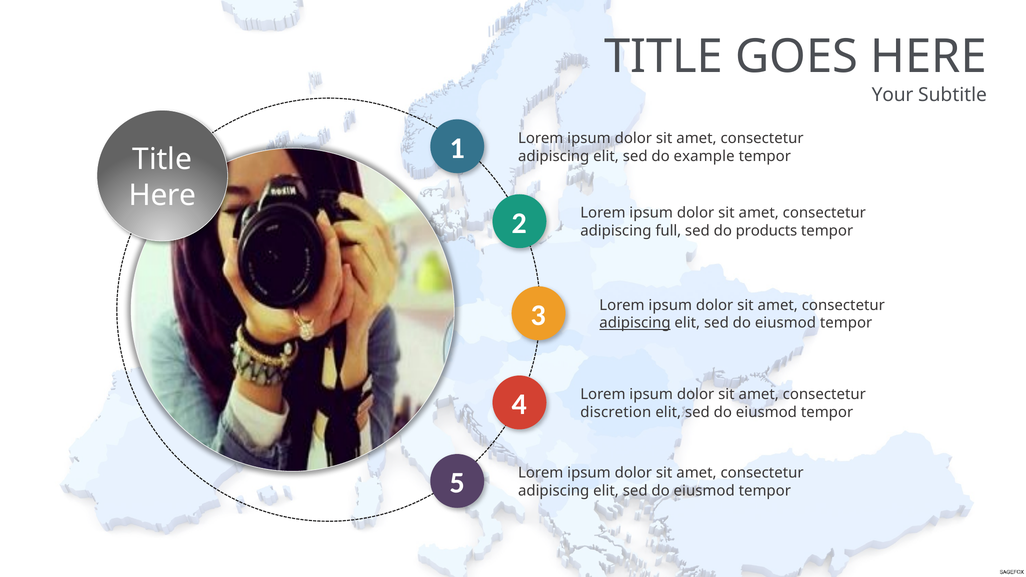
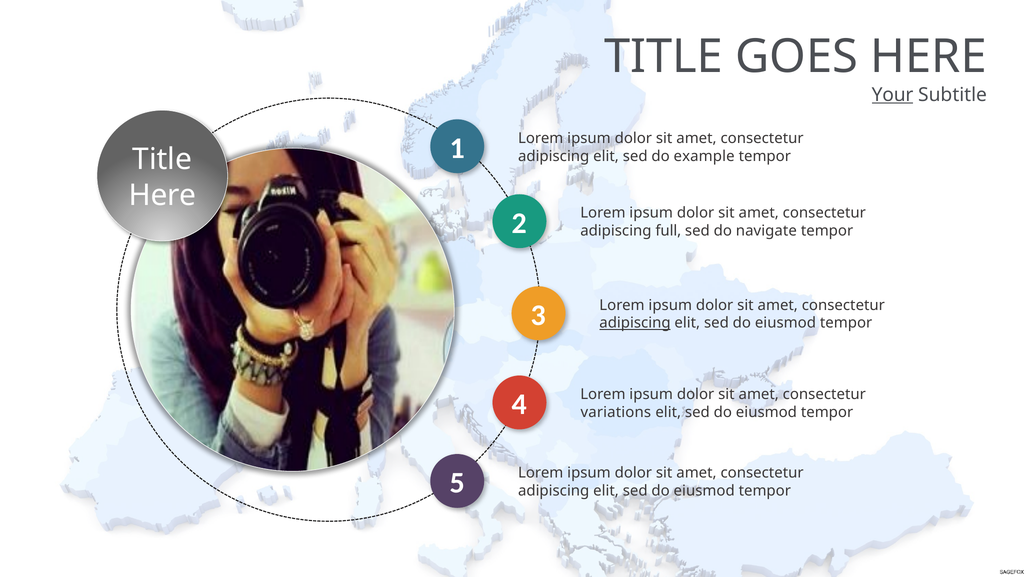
Your underline: none -> present
products: products -> navigate
discretion: discretion -> variations
